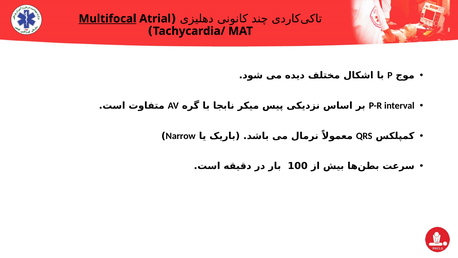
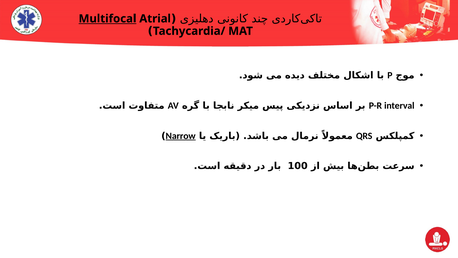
Narrow underline: none -> present
